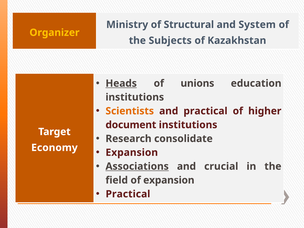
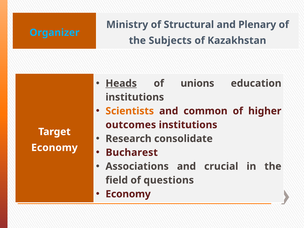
System: System -> Plenary
Organizer colour: yellow -> light blue
and practical: practical -> common
document: document -> outcomes
Expansion at (132, 153): Expansion -> Bucharest
Associations underline: present -> none
of expansion: expansion -> questions
Practical at (128, 194): Practical -> Economy
